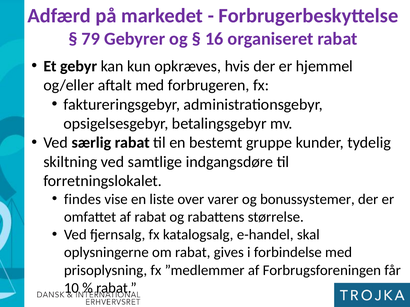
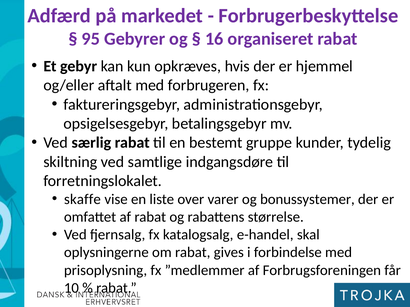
79: 79 -> 95
findes: findes -> skaffe
